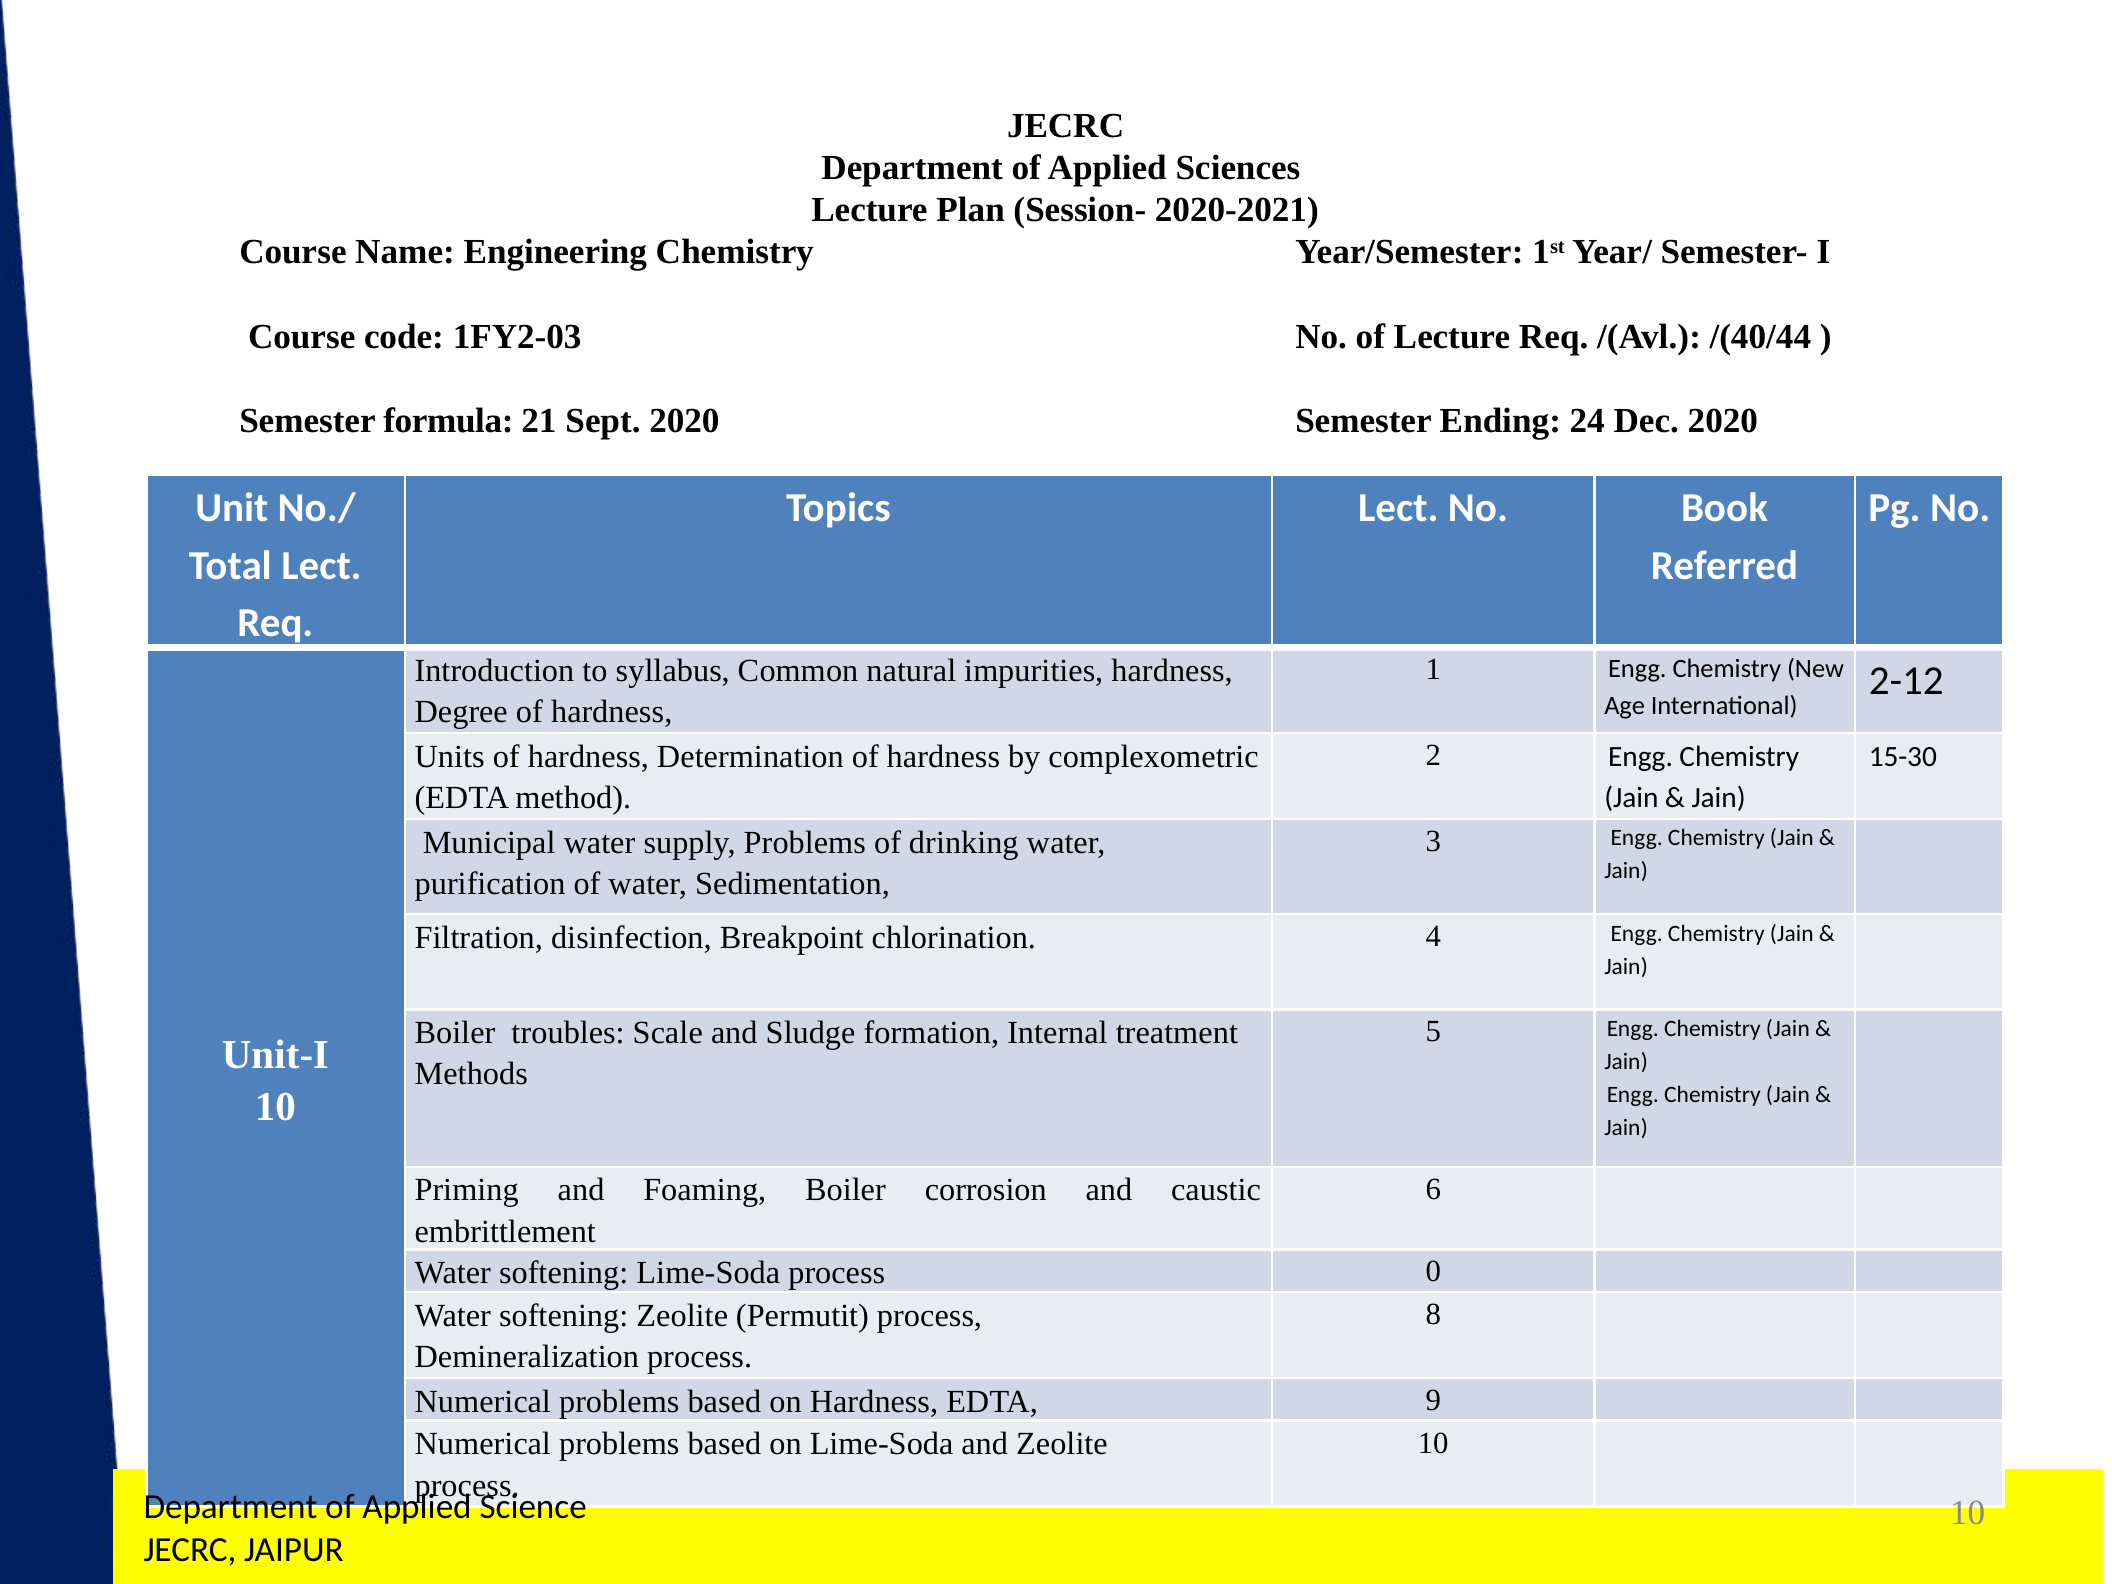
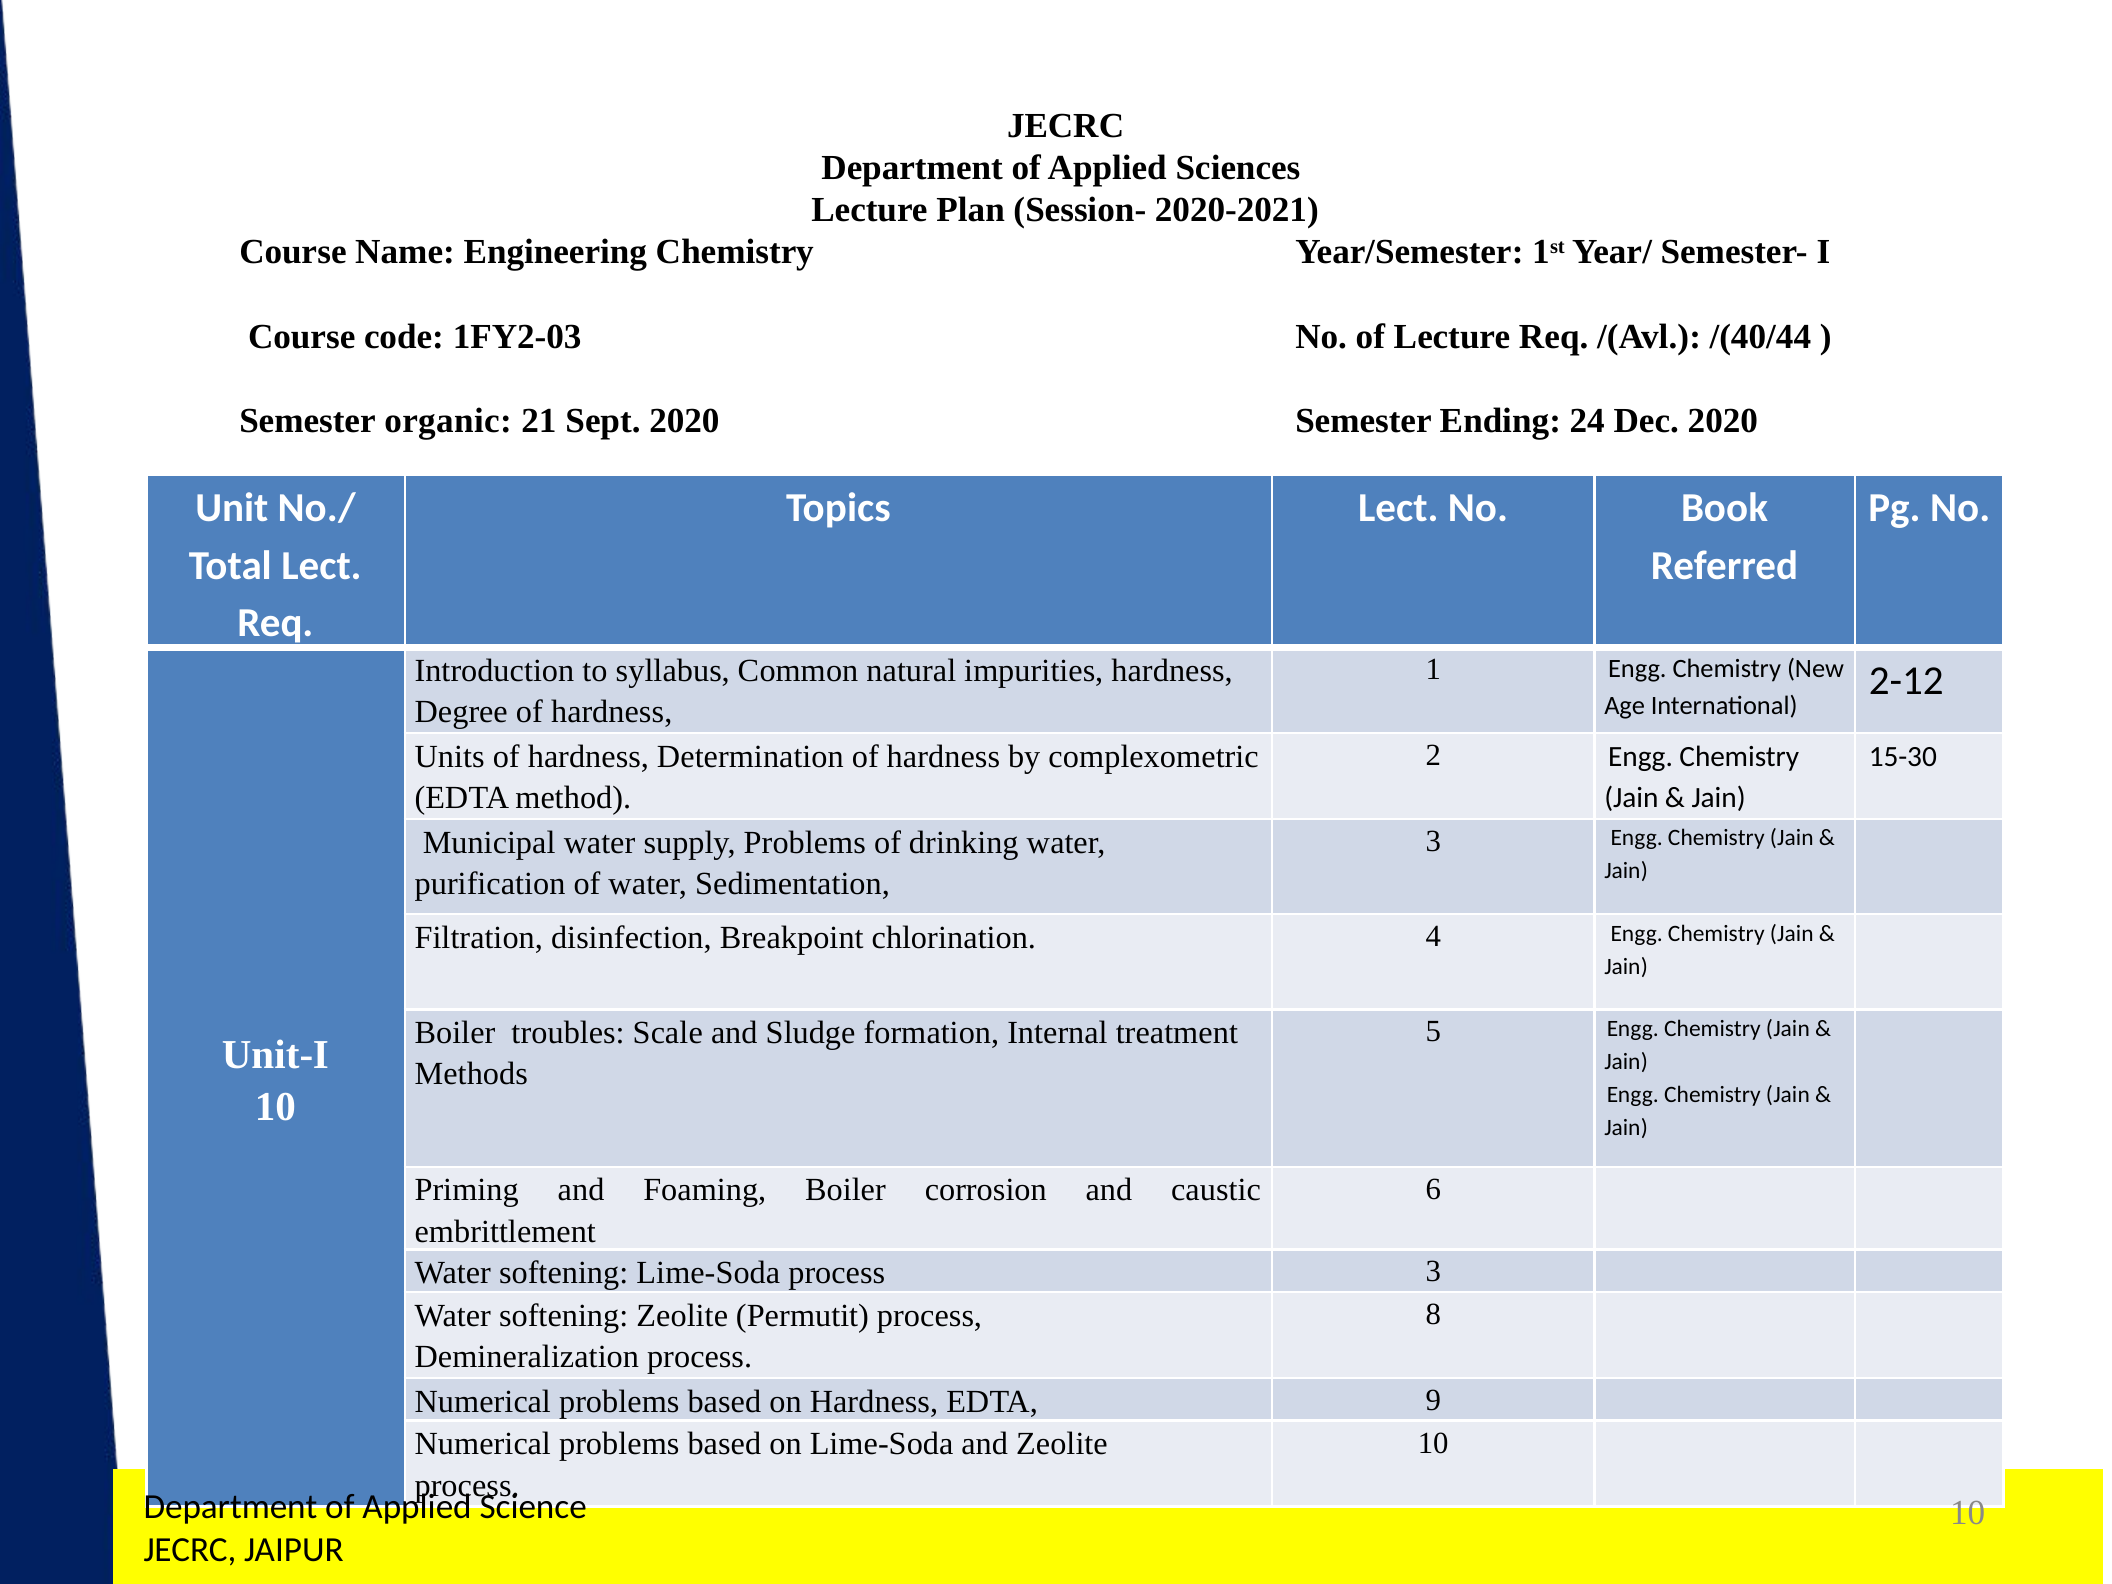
formula: formula -> organic
process 0: 0 -> 3
